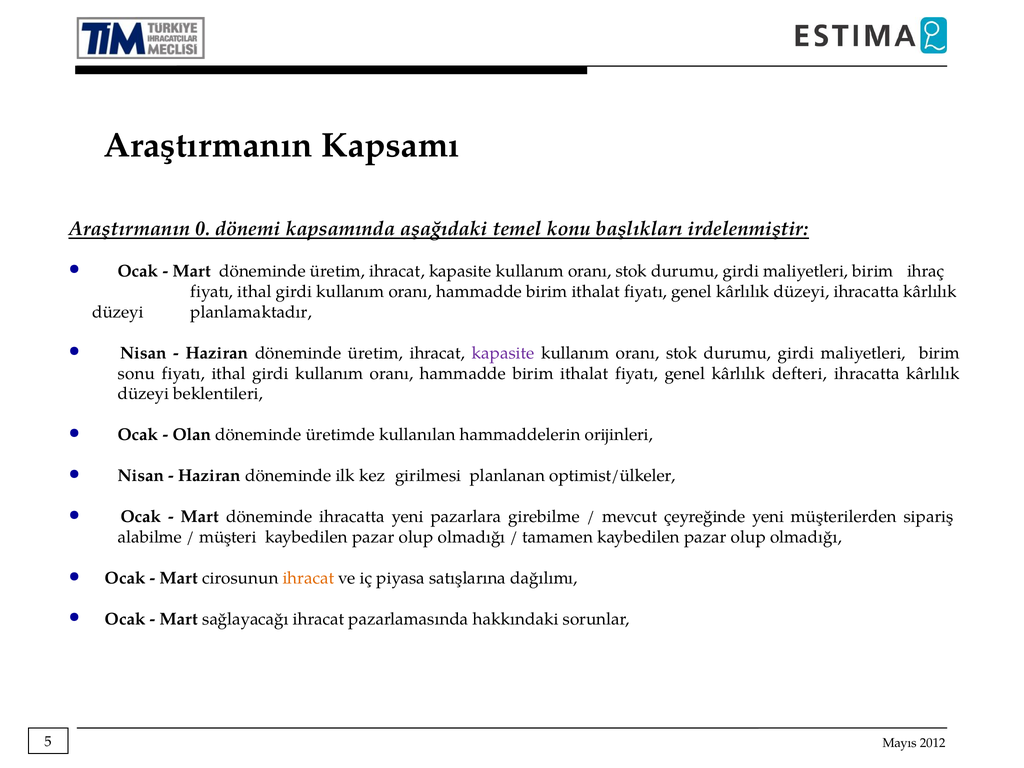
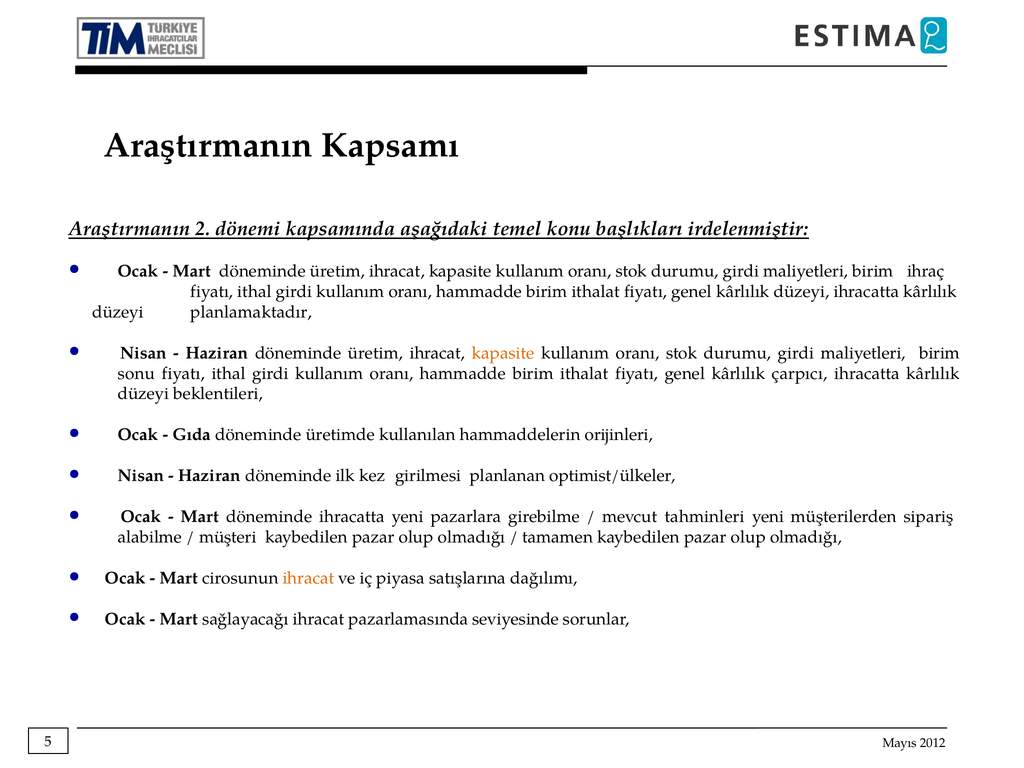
0: 0 -> 2
kapasite at (503, 353) colour: purple -> orange
defteri: defteri -> çarpıcı
Olan: Olan -> Gıda
çeyreğinde: çeyreğinde -> tahminleri
hakkındaki: hakkındaki -> seviyesinde
